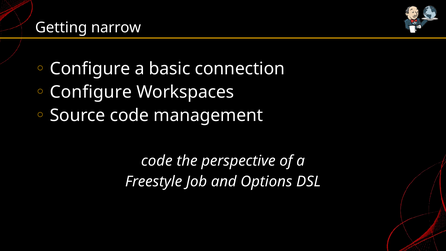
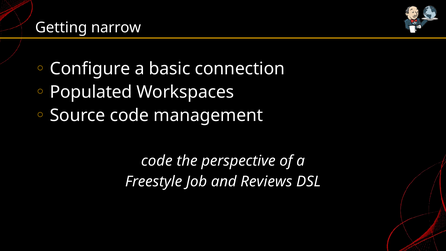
Configure at (91, 92): Configure -> Populated
Options: Options -> Reviews
